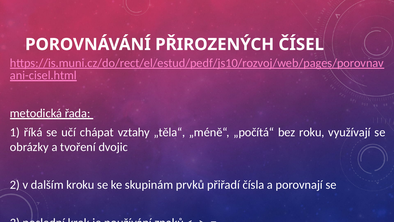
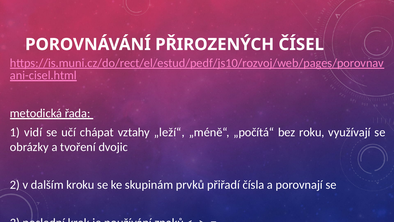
říká: říká -> vidí
„těla“: „těla“ -> „leží“
